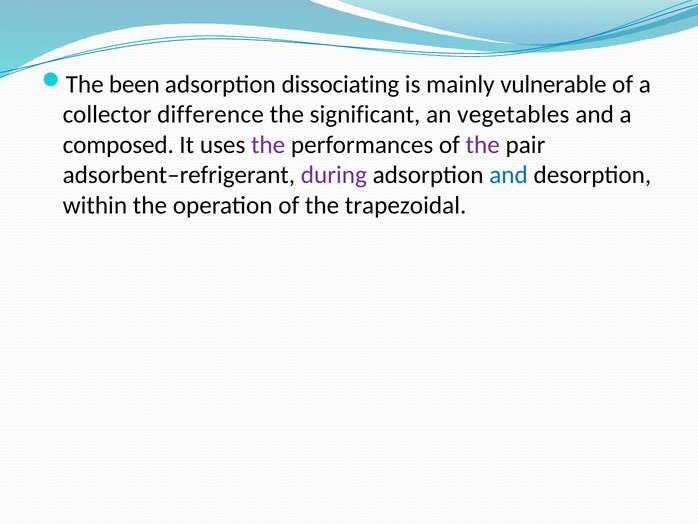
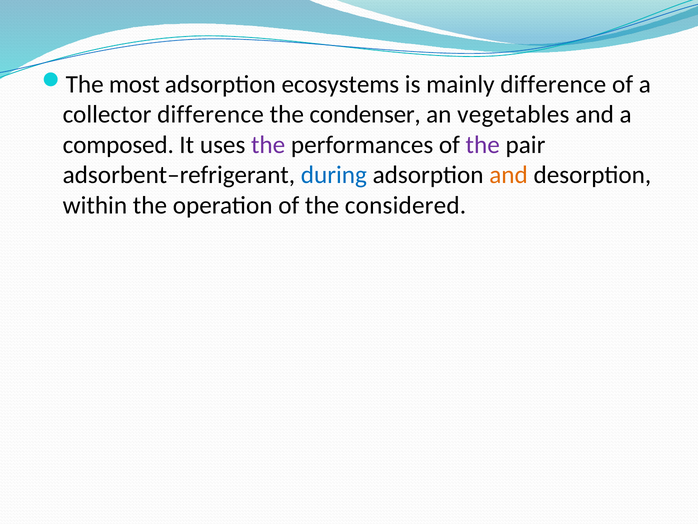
been: been -> most
dissociating: dissociating -> ecosystems
mainly vulnerable: vulnerable -> difference
significant: significant -> condenser
during colour: purple -> blue
and at (509, 175) colour: blue -> orange
trapezoidal: trapezoidal -> considered
